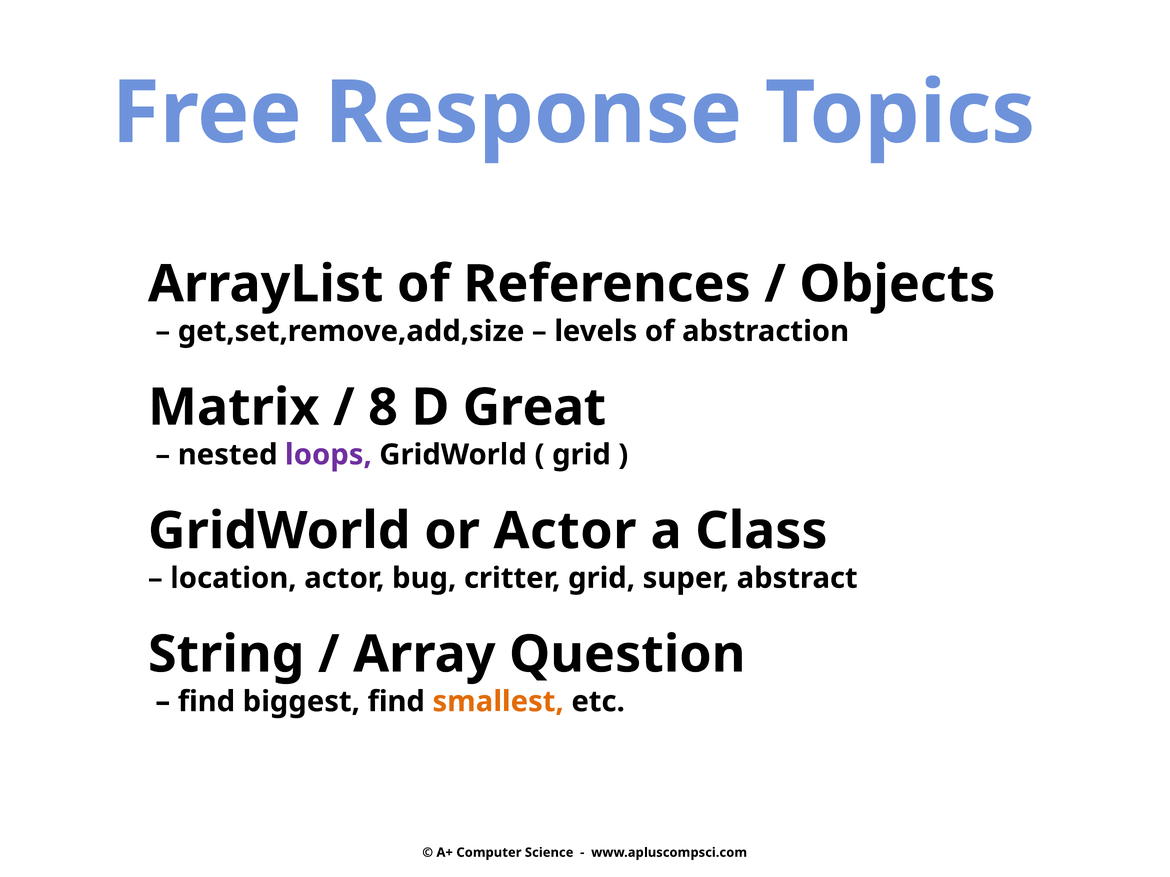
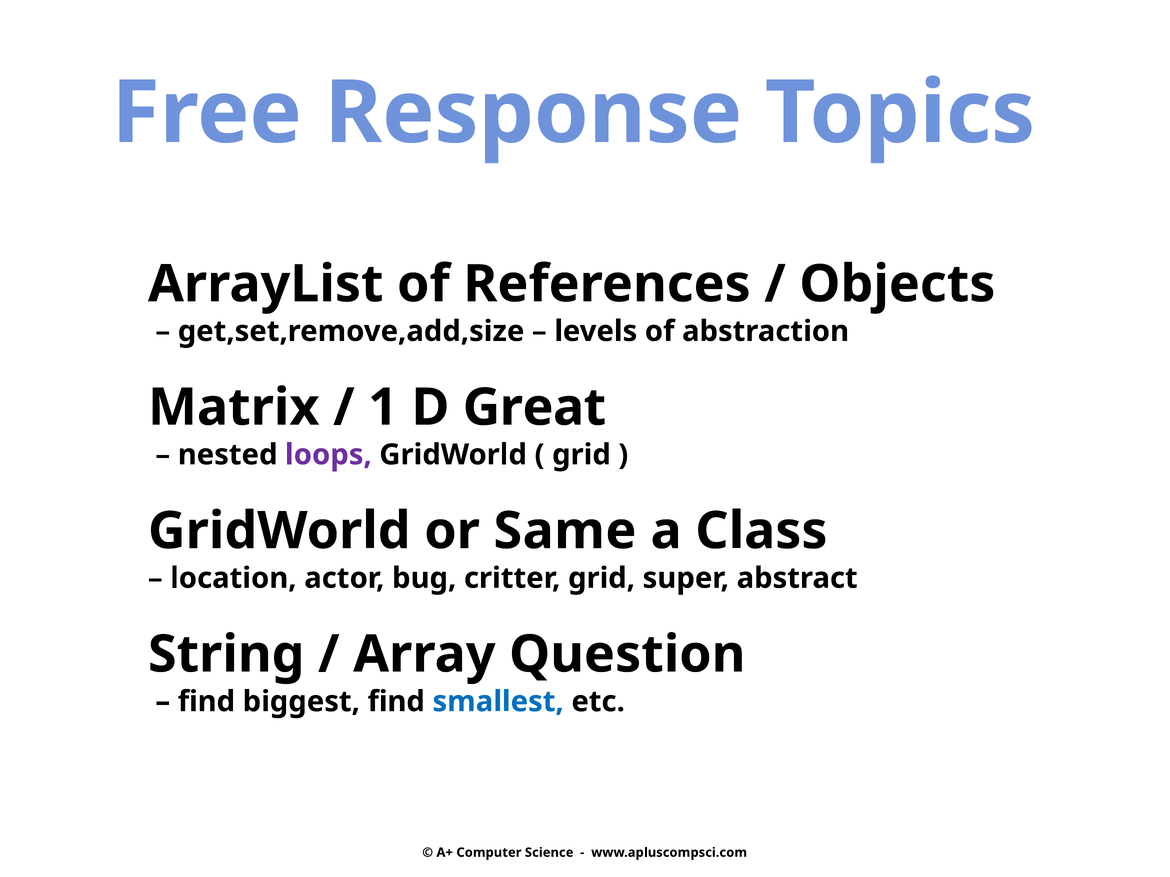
8: 8 -> 1
or Actor: Actor -> Same
smallest colour: orange -> blue
